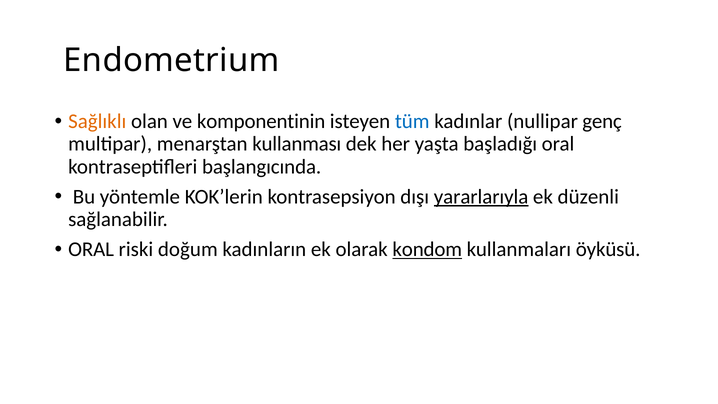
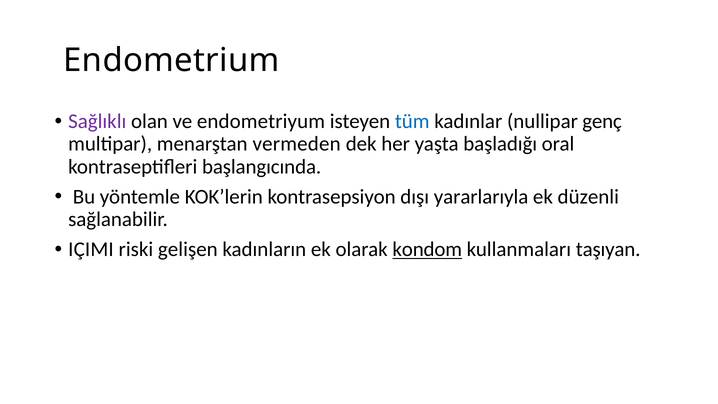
Sağlıklı colour: orange -> purple
komponentinin: komponentinin -> endometriyum
kullanması: kullanması -> vermeden
yararlarıyla underline: present -> none
ORAL at (91, 249): ORAL -> IÇIMI
doğum: doğum -> gelişen
öyküsü: öyküsü -> taşıyan
